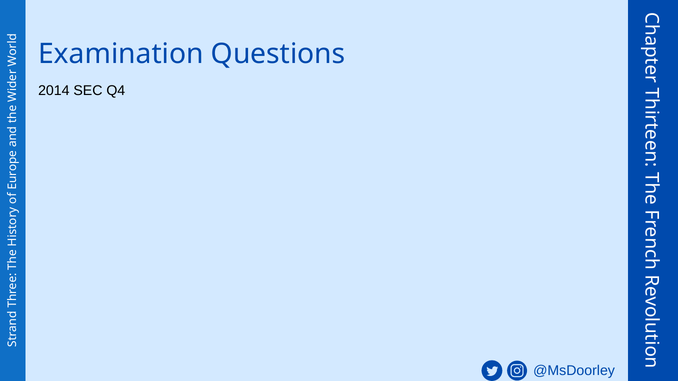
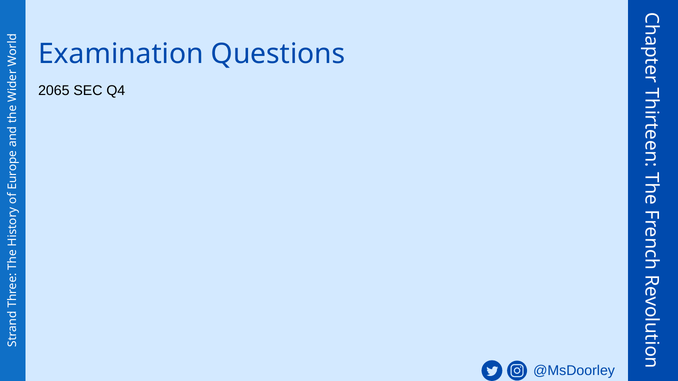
2014: 2014 -> 2065
